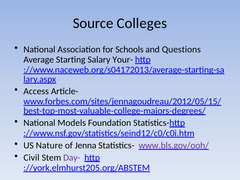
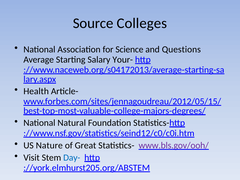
Schools: Schools -> Science
Access: Access -> Health
Models: Models -> Natural
Jenna: Jenna -> Great
Civil: Civil -> Visit
Day- colour: purple -> blue
